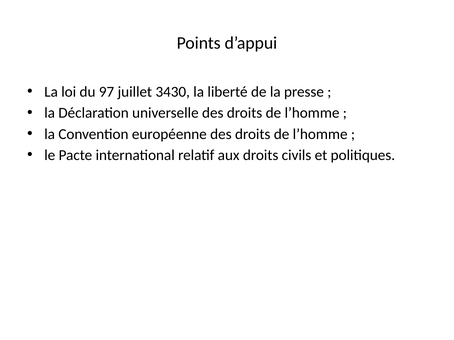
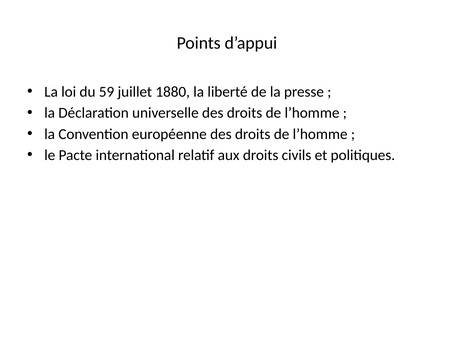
97: 97 -> 59
3430: 3430 -> 1880
